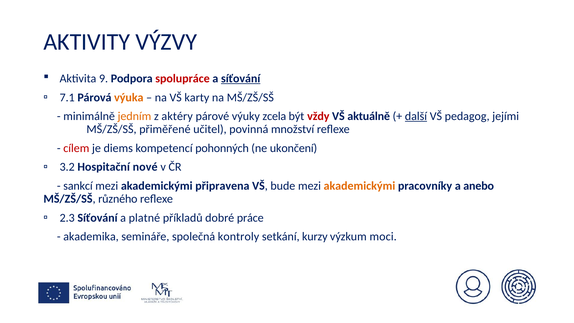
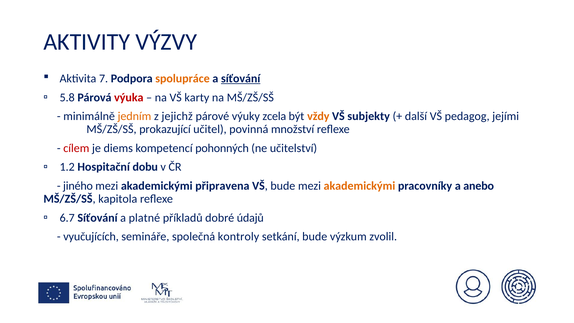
9: 9 -> 7
spolupráce colour: red -> orange
7.1: 7.1 -> 5.8
výuka colour: orange -> red
aktéry: aktéry -> jejichž
vždy colour: red -> orange
aktuálně: aktuálně -> subjekty
další underline: present -> none
přiměřené: přiměřené -> prokazující
ukončení: ukončení -> učitelství
3.2: 3.2 -> 1.2
nové: nové -> dobu
sankcí: sankcí -> jiného
různého: různého -> kapitola
2.3: 2.3 -> 6.7
práce: práce -> údajů
akademika: akademika -> vyučujících
setkání kurzy: kurzy -> bude
moci: moci -> zvolil
